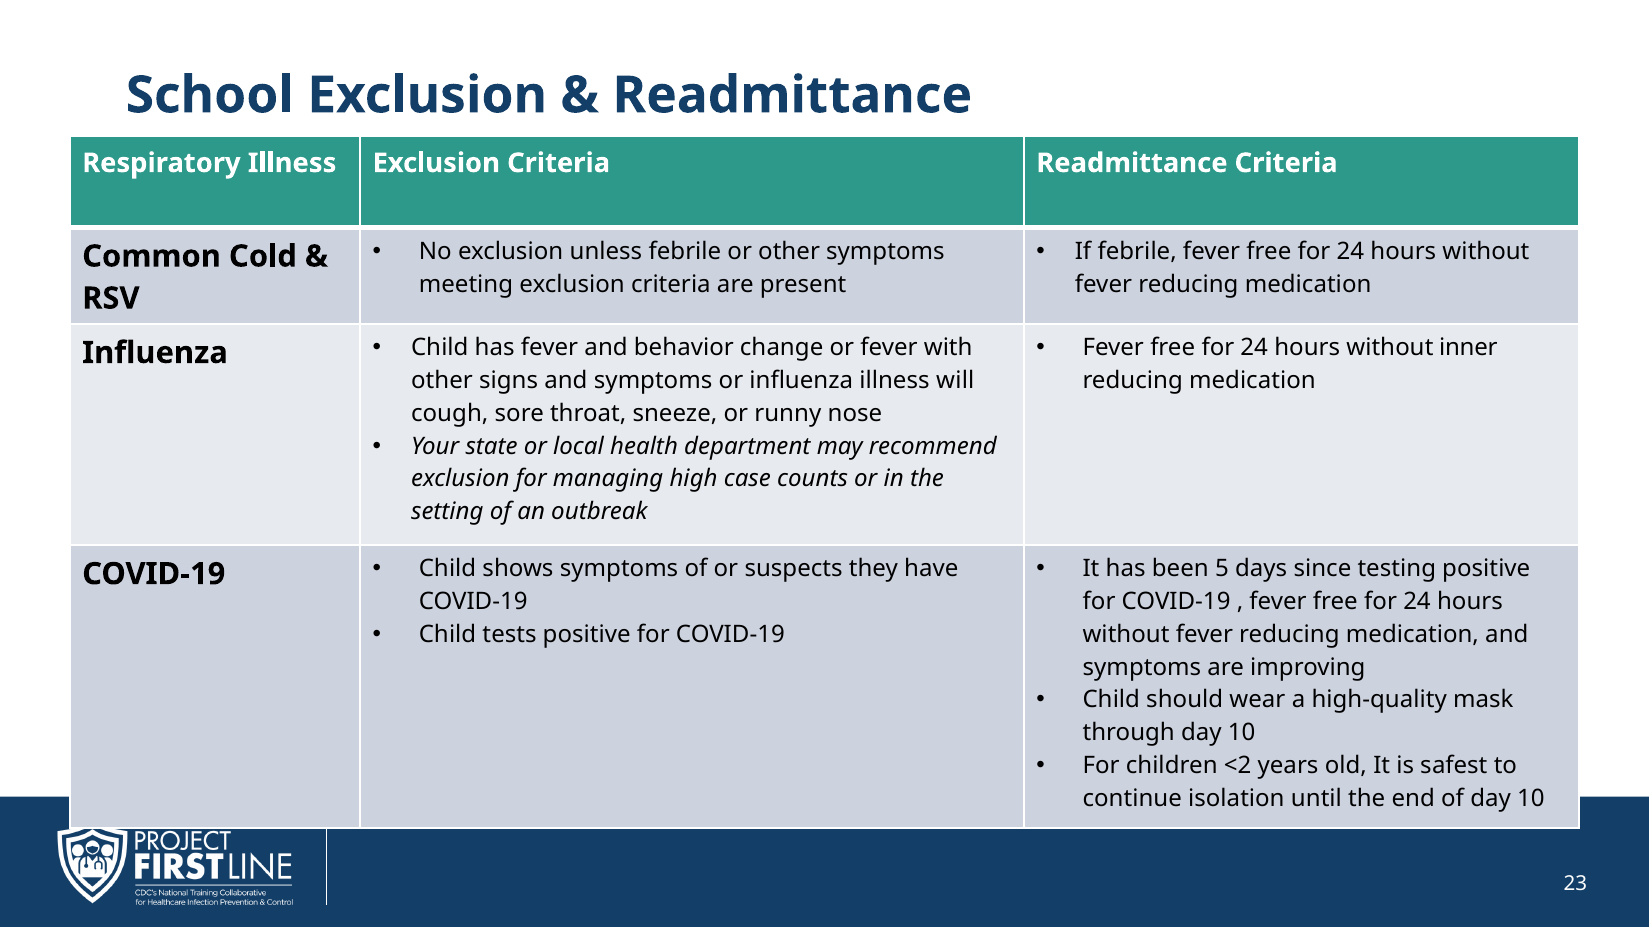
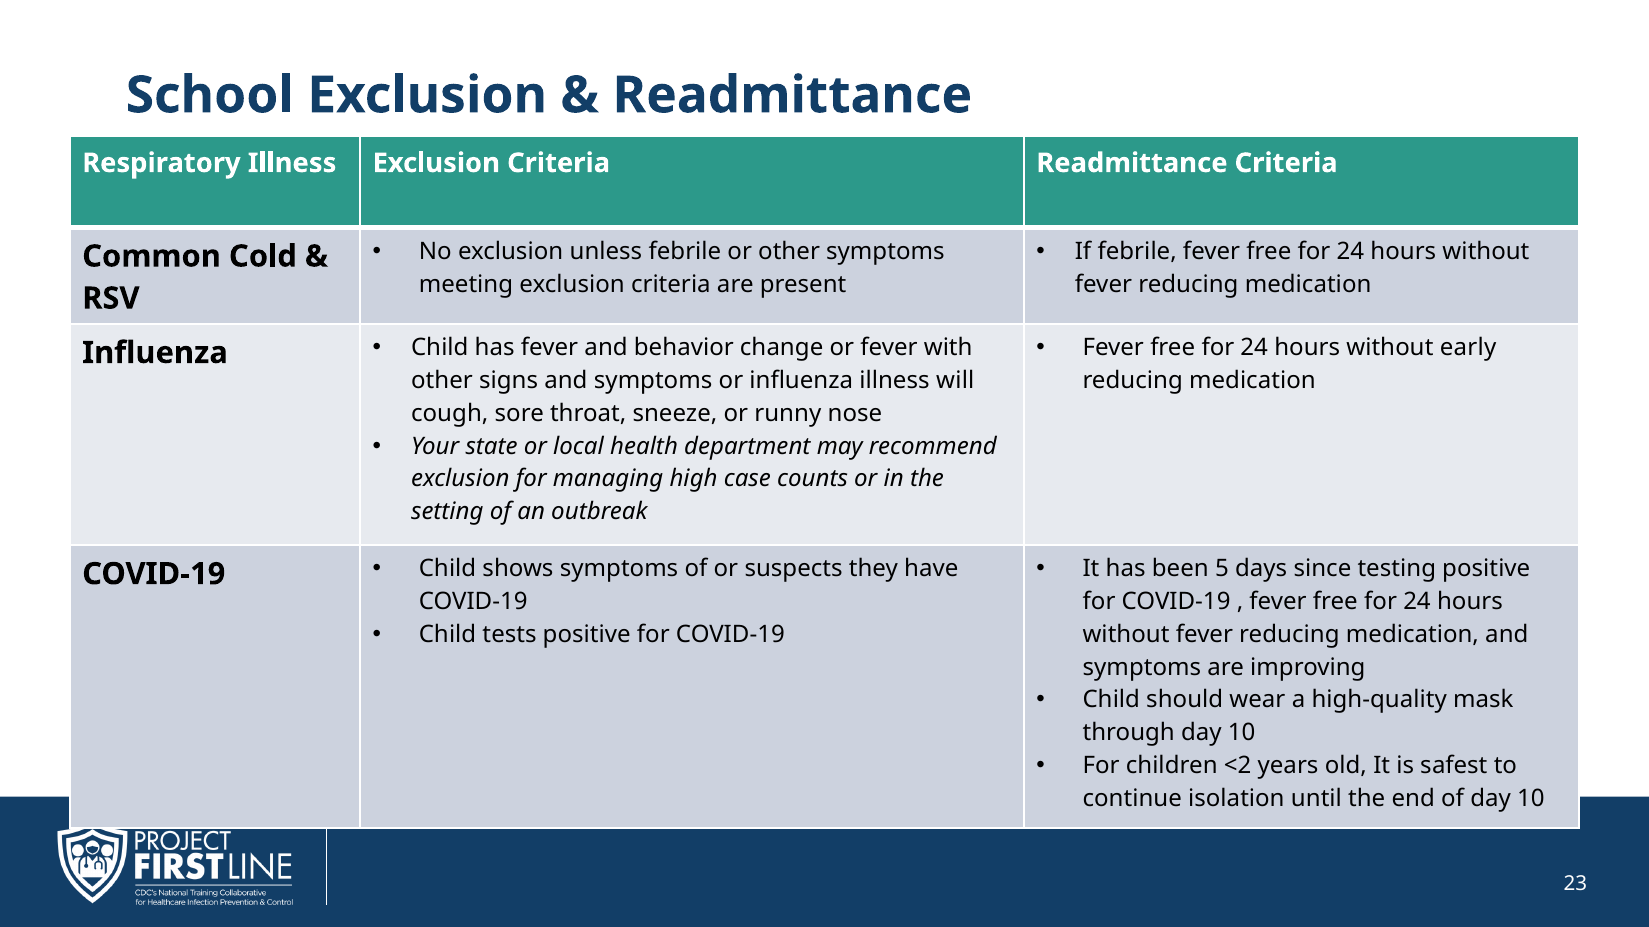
inner: inner -> early
